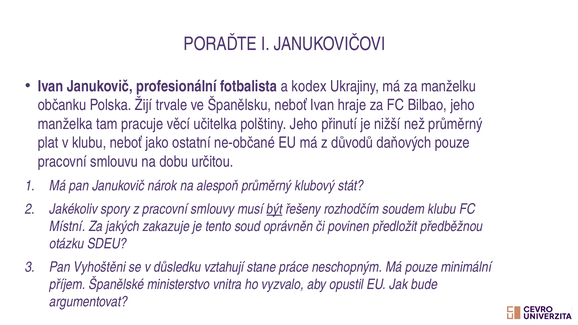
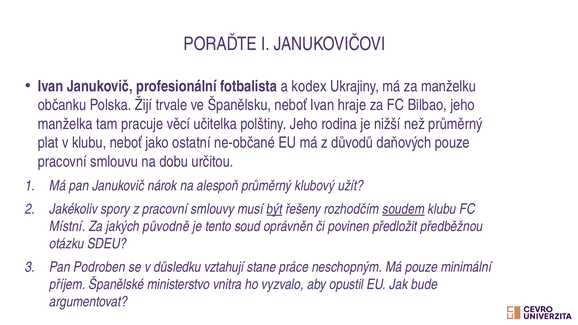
přinutí: přinutí -> rodina
stát: stát -> užít
soudem underline: none -> present
zakazuje: zakazuje -> původně
Vyhoštěni: Vyhoštěni -> Podroben
